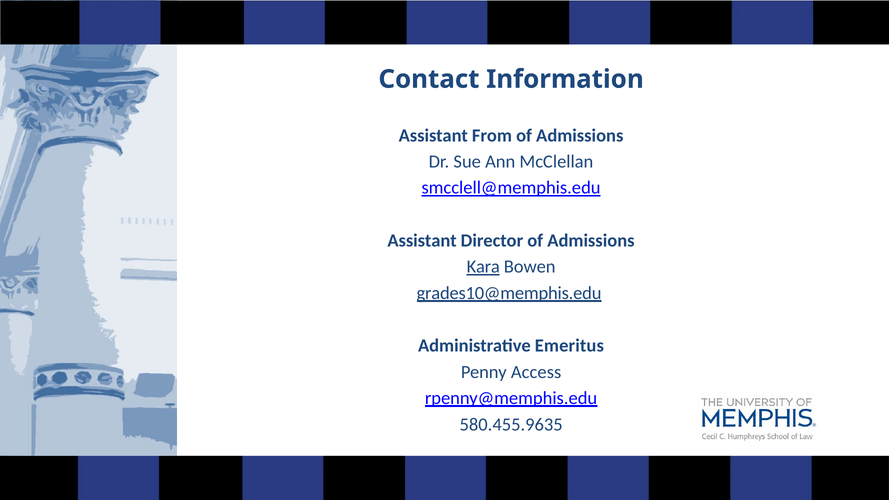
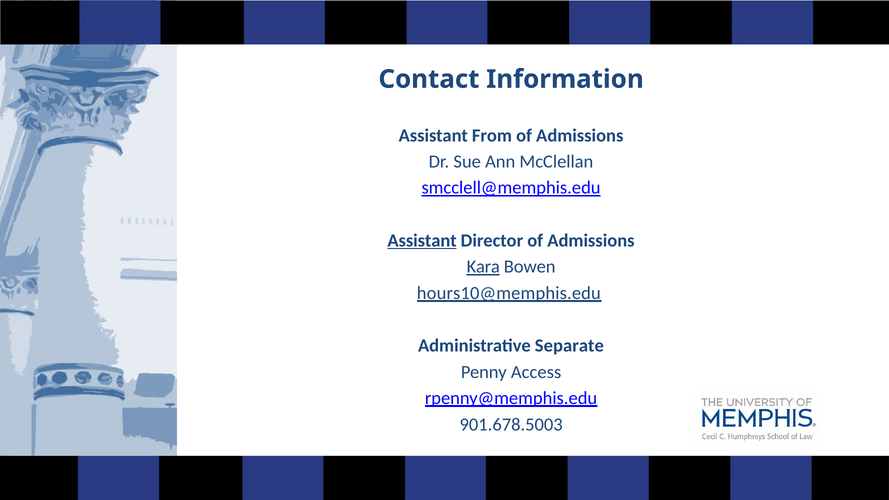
Assistant at (422, 241) underline: none -> present
grades10@memphis.edu: grades10@memphis.edu -> hours10@memphis.edu
Emeritus: Emeritus -> Separate
580.455.9635: 580.455.9635 -> 901.678.5003
